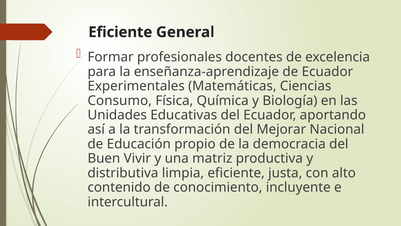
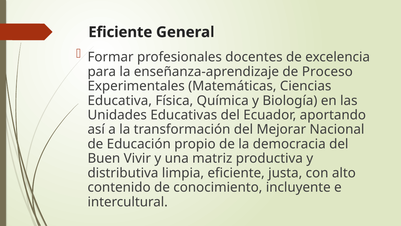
de Ecuador: Ecuador -> Proceso
Consumo: Consumo -> Educativa
